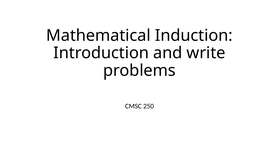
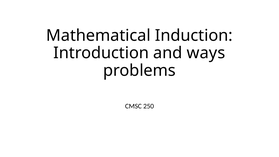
write: write -> ways
